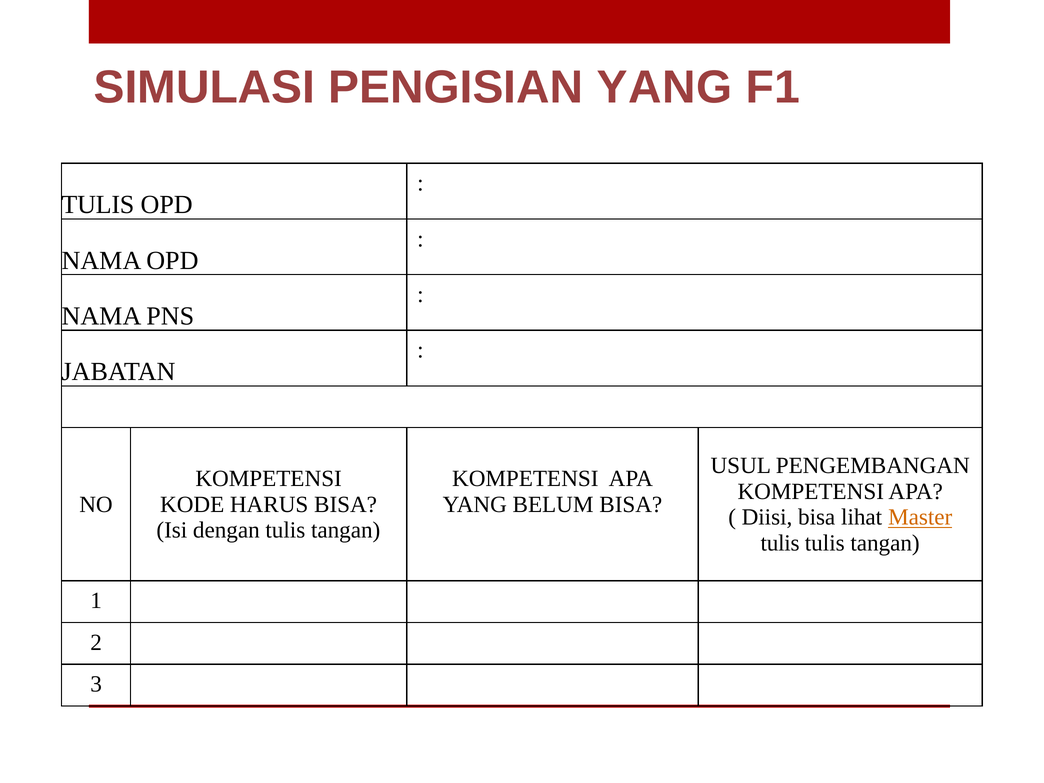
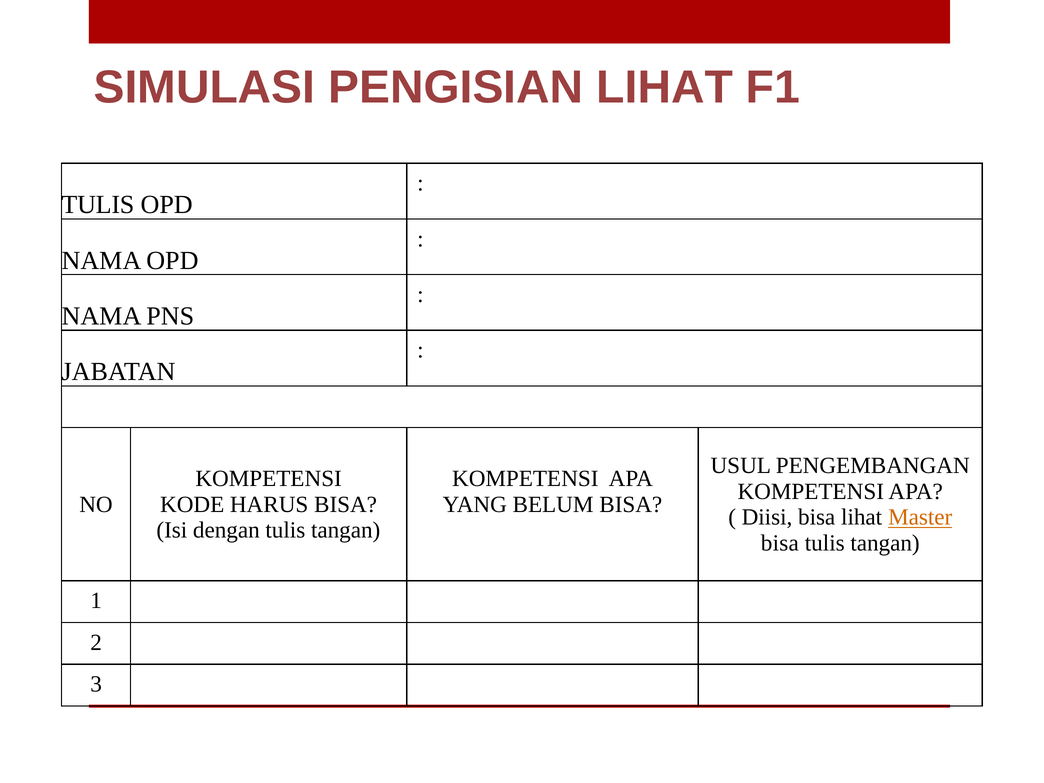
PENGISIAN YANG: YANG -> LIHAT
tulis at (780, 543): tulis -> bisa
